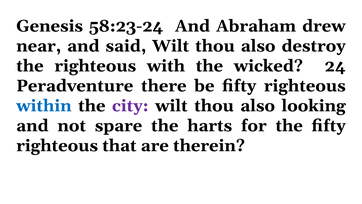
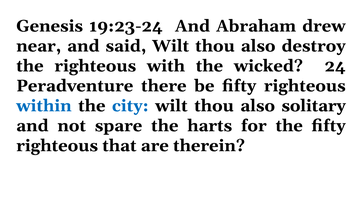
58:23-24: 58:23-24 -> 19:23-24
city colour: purple -> blue
looking: looking -> solitary
